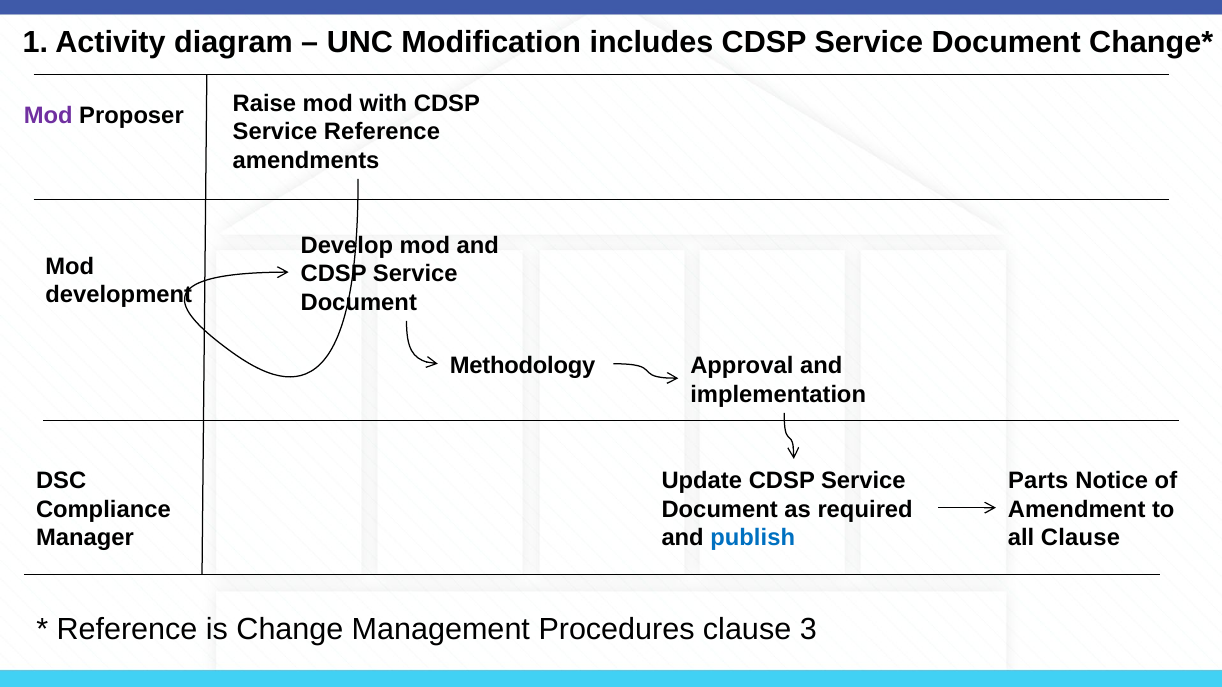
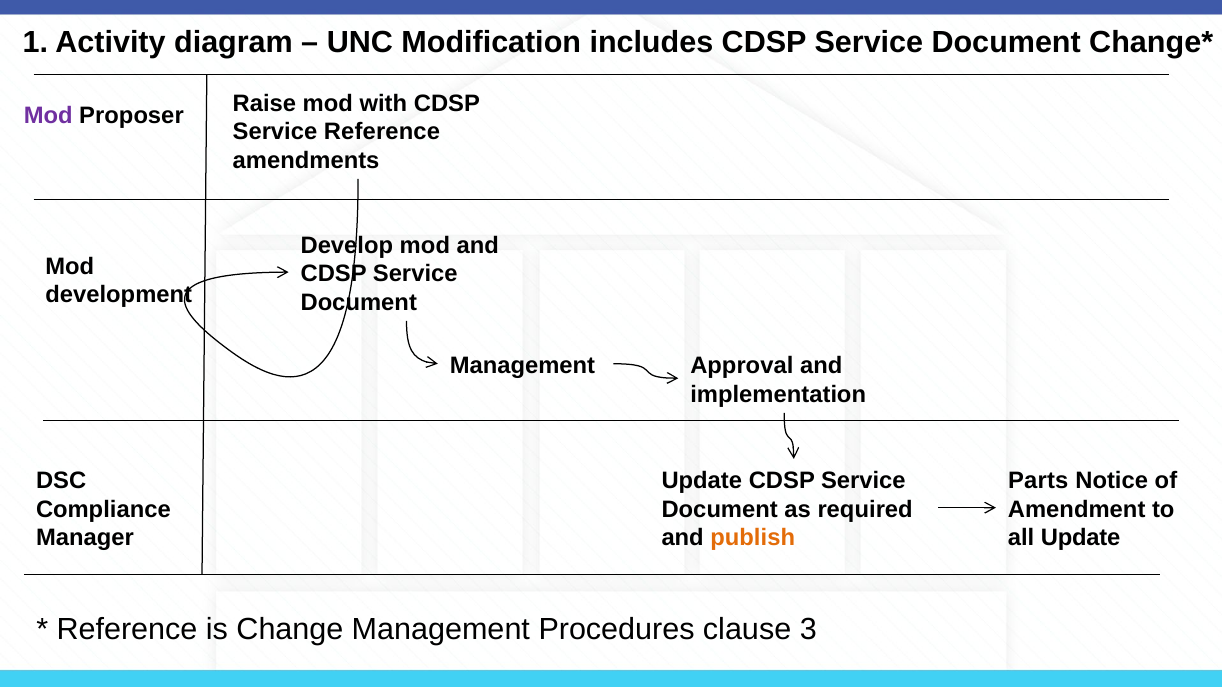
Methodology at (523, 366): Methodology -> Management
publish colour: blue -> orange
all Clause: Clause -> Update
